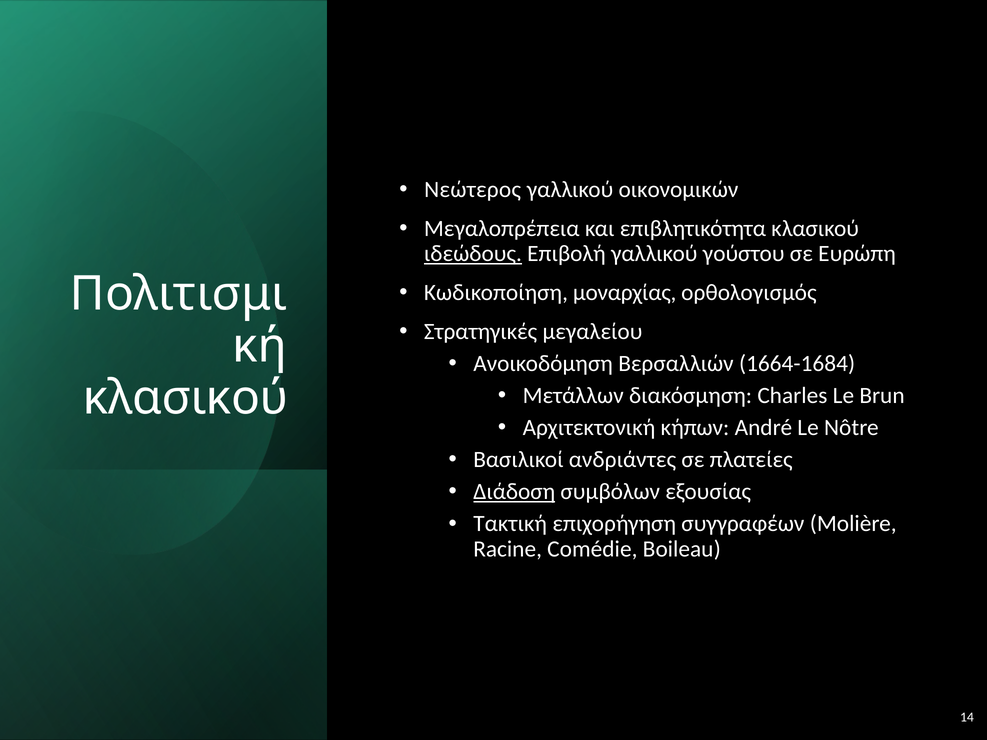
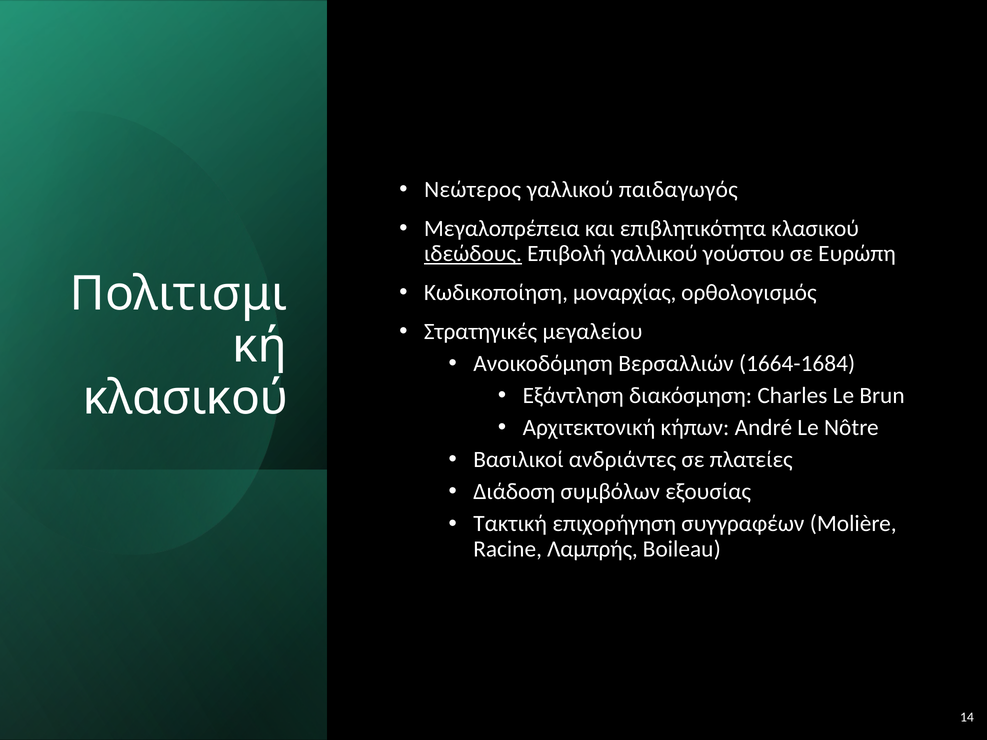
οικονομικών: οικονομικών -> παιδαγωγός
Μετάλλων: Μετάλλων -> Εξάντληση
Διάδοση underline: present -> none
Comédie: Comédie -> Λαμπρής
